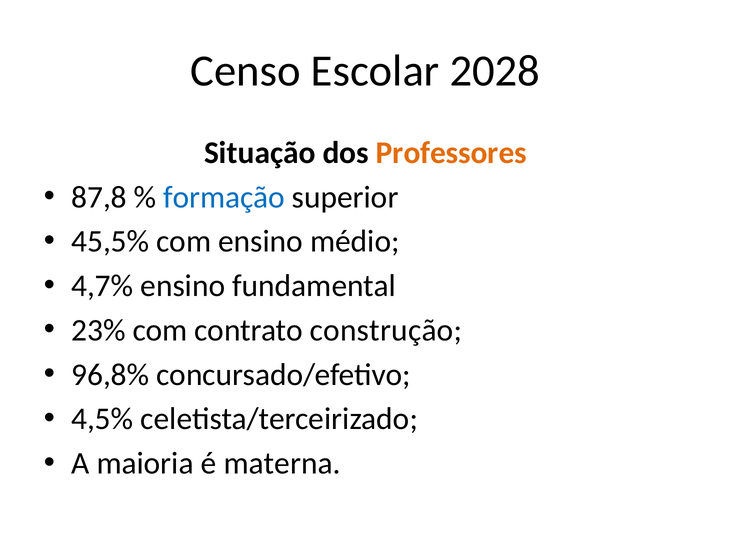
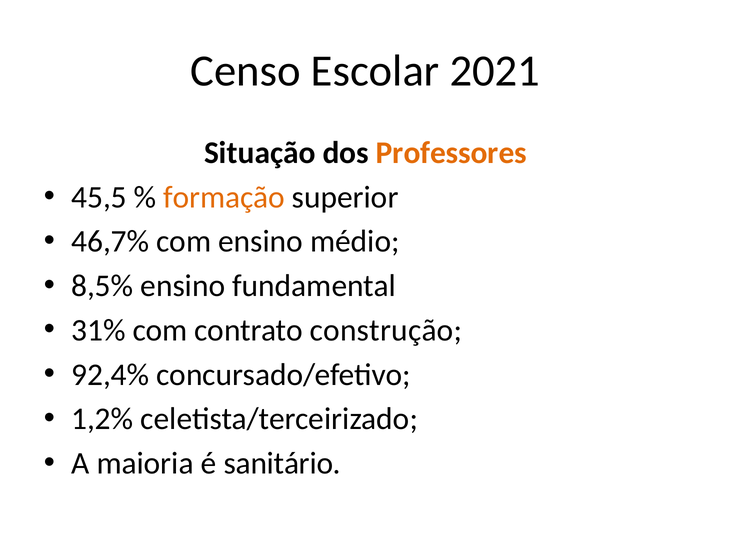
2028: 2028 -> 2021
87,8: 87,8 -> 45,5
formação colour: blue -> orange
45,5%: 45,5% -> 46,7%
4,7%: 4,7% -> 8,5%
23%: 23% -> 31%
96,8%: 96,8% -> 92,4%
4,5%: 4,5% -> 1,2%
materna: materna -> sanitário
